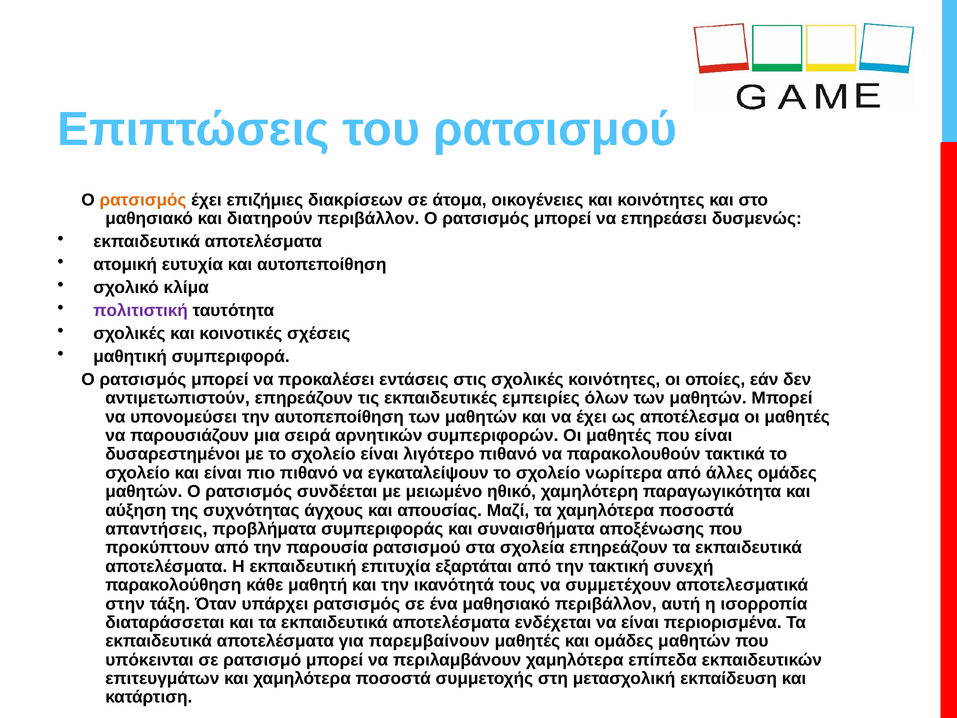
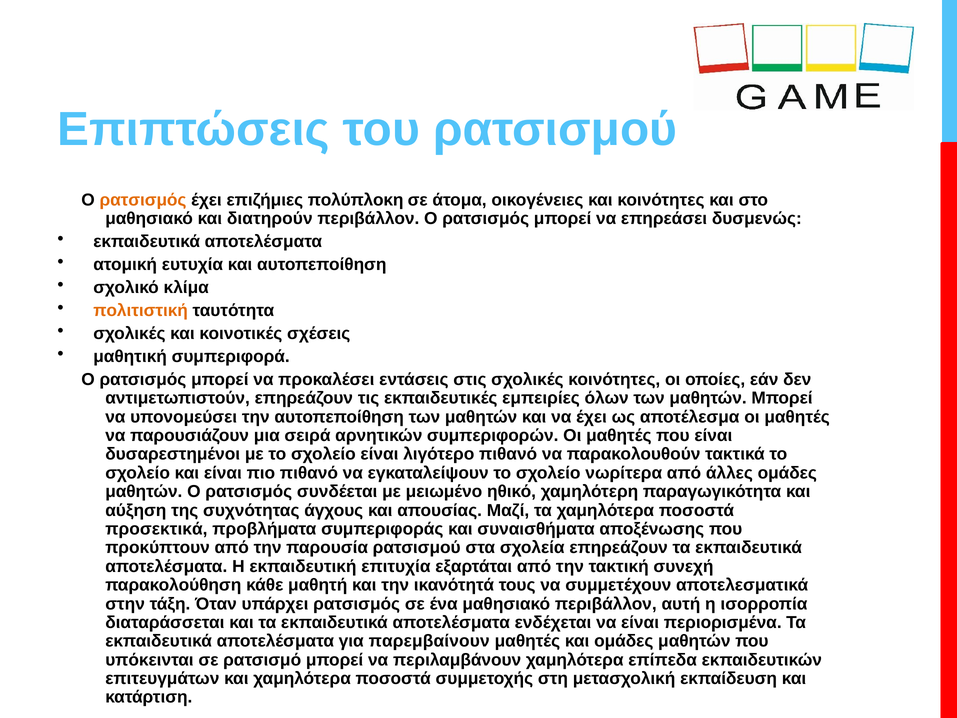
διακρίσεων: διακρίσεων -> πολύπλοκη
πολιτιστική colour: purple -> orange
απαντήσεις: απαντήσεις -> προσεκτικά
